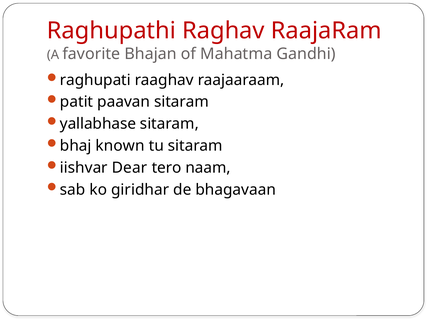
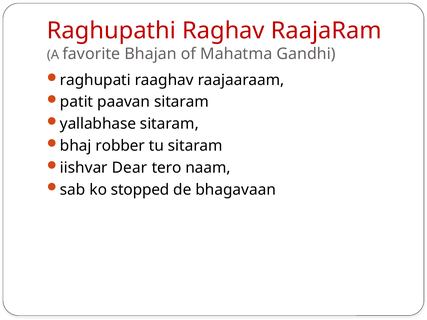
known: known -> robber
giridhar: giridhar -> stopped
